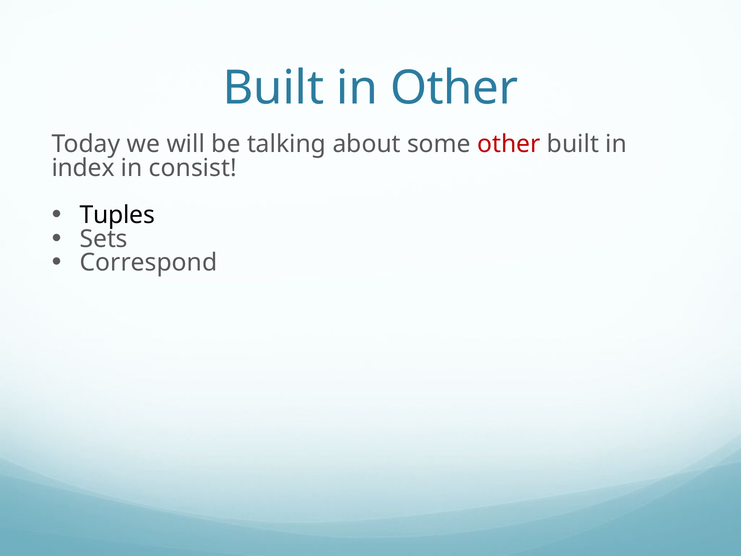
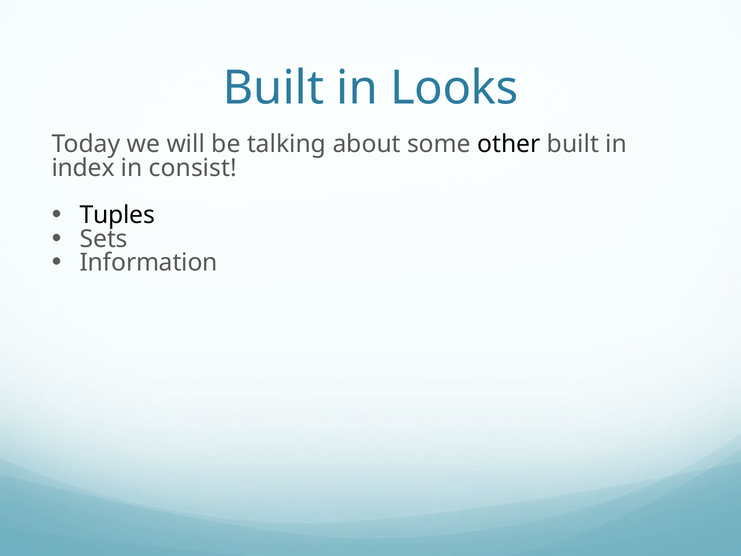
in Other: Other -> Looks
other at (509, 144) colour: red -> black
Correspond: Correspond -> Information
